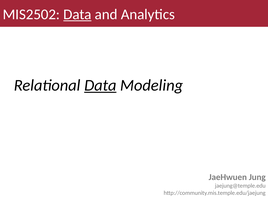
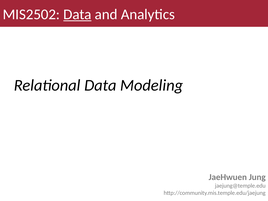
Data at (100, 85) underline: present -> none
